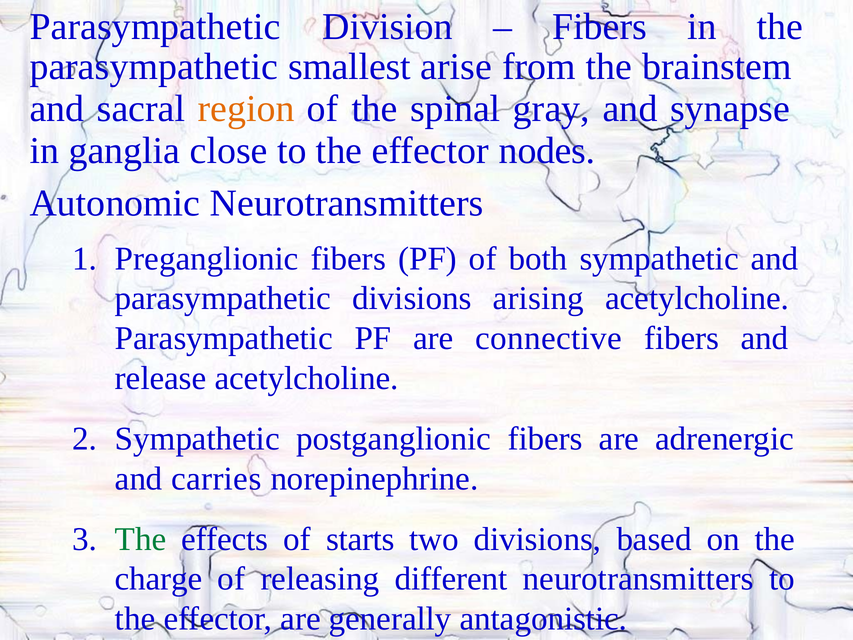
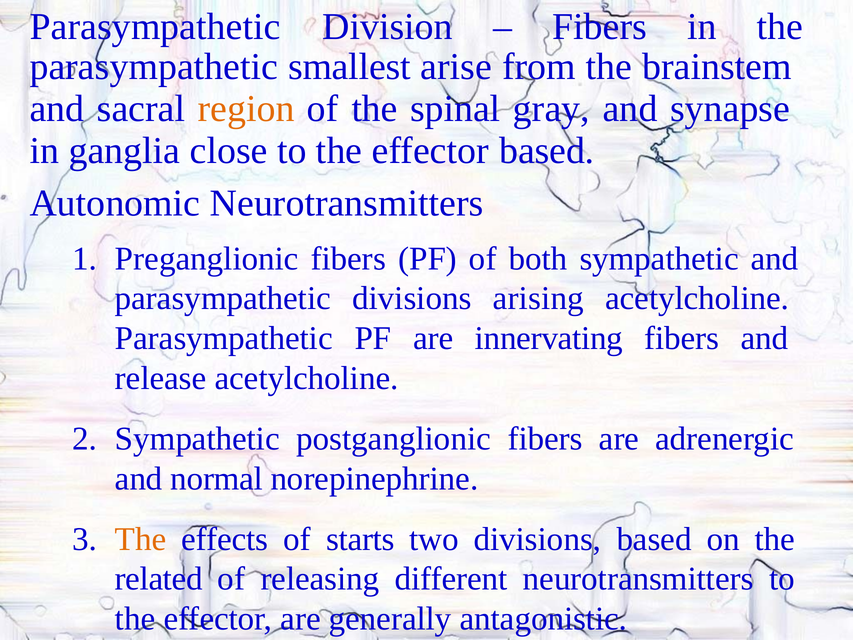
effector nodes: nodes -> based
connective: connective -> innervating
carries: carries -> normal
The at (141, 539) colour: green -> orange
charge: charge -> related
